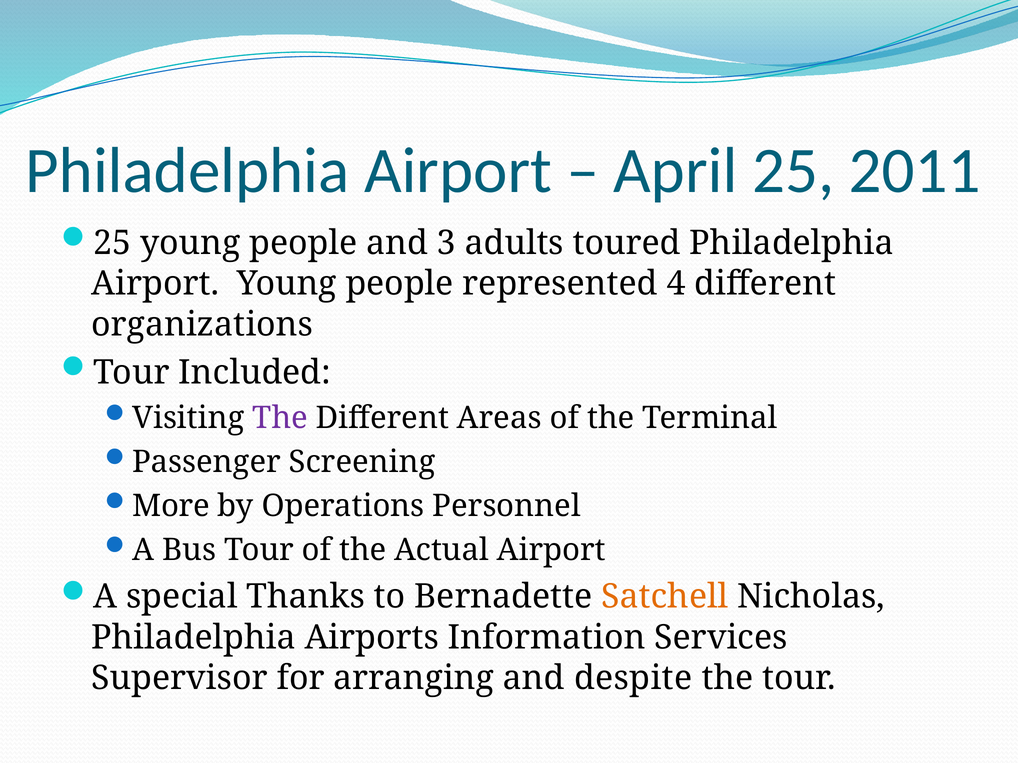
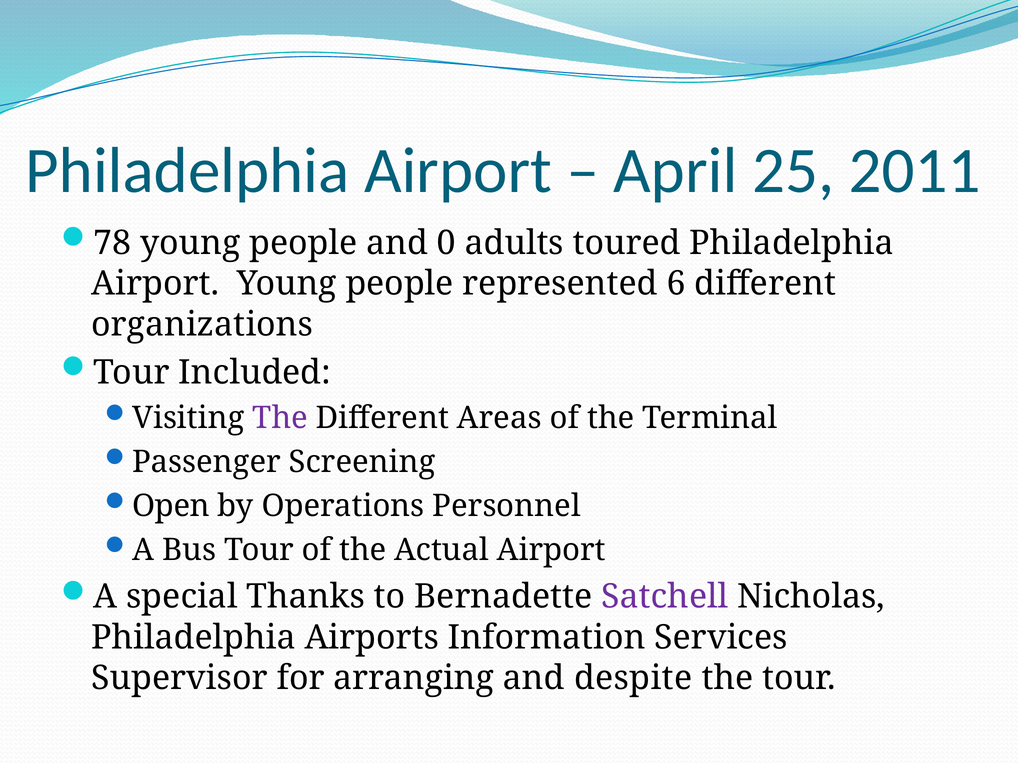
25 at (112, 243): 25 -> 78
3: 3 -> 0
4: 4 -> 6
More: More -> Open
Satchell colour: orange -> purple
